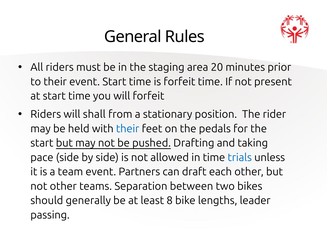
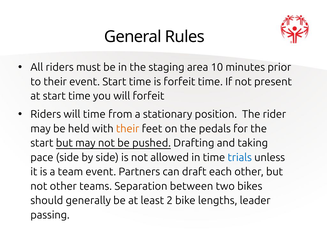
20: 20 -> 10
will shall: shall -> time
their at (128, 129) colour: blue -> orange
8: 8 -> 2
